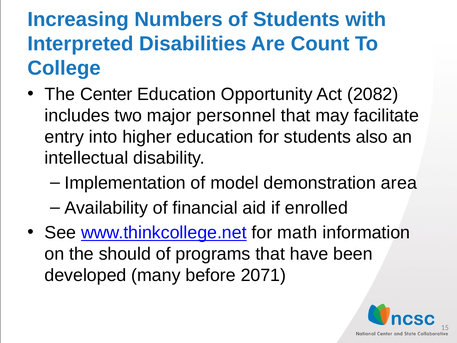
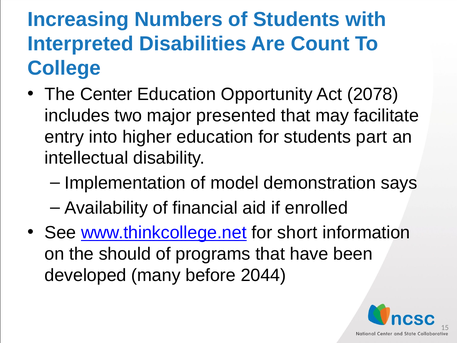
2082: 2082 -> 2078
personnel: personnel -> presented
also: also -> part
area: area -> says
math: math -> short
2071: 2071 -> 2044
